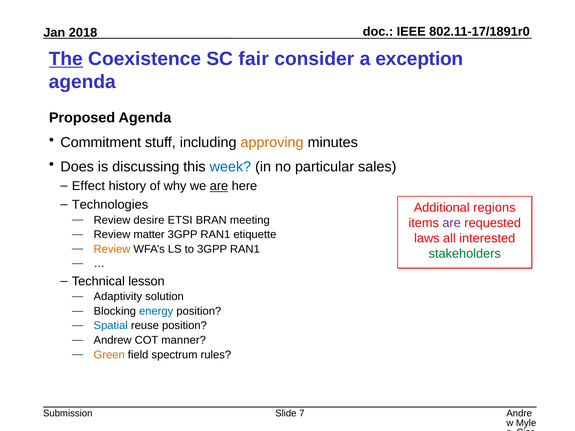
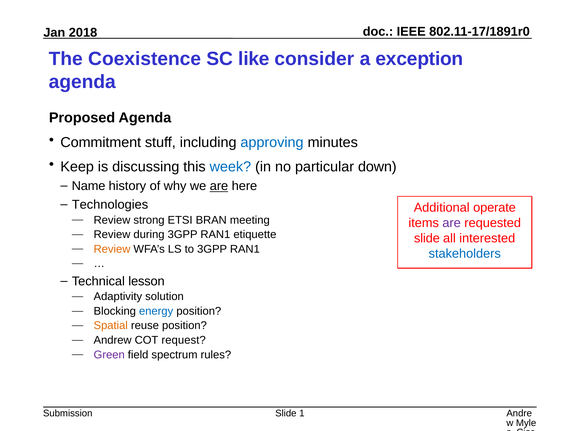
The underline: present -> none
fair: fair -> like
approving colour: orange -> blue
Does: Does -> Keep
sales: sales -> down
Effect: Effect -> Name
regions: regions -> operate
desire: desire -> strong
matter: matter -> during
laws at (427, 239): laws -> slide
stakeholders colour: green -> blue
Spatial colour: blue -> orange
manner: manner -> request
Green colour: orange -> purple
7: 7 -> 1
